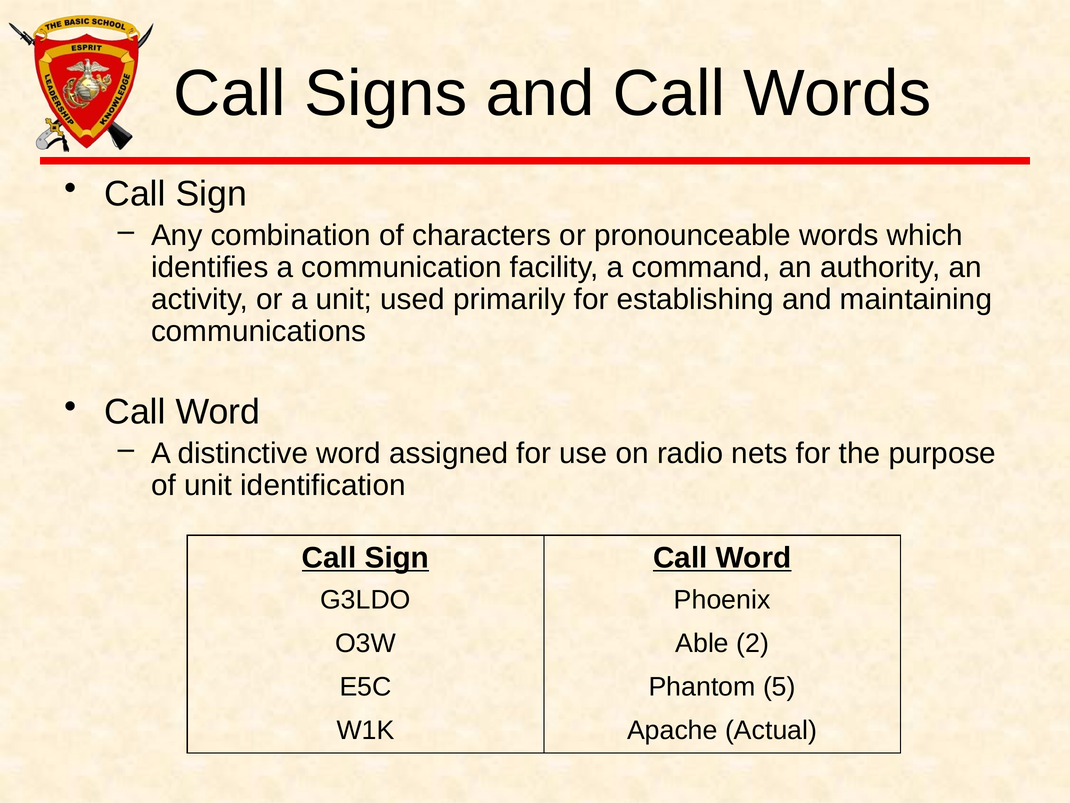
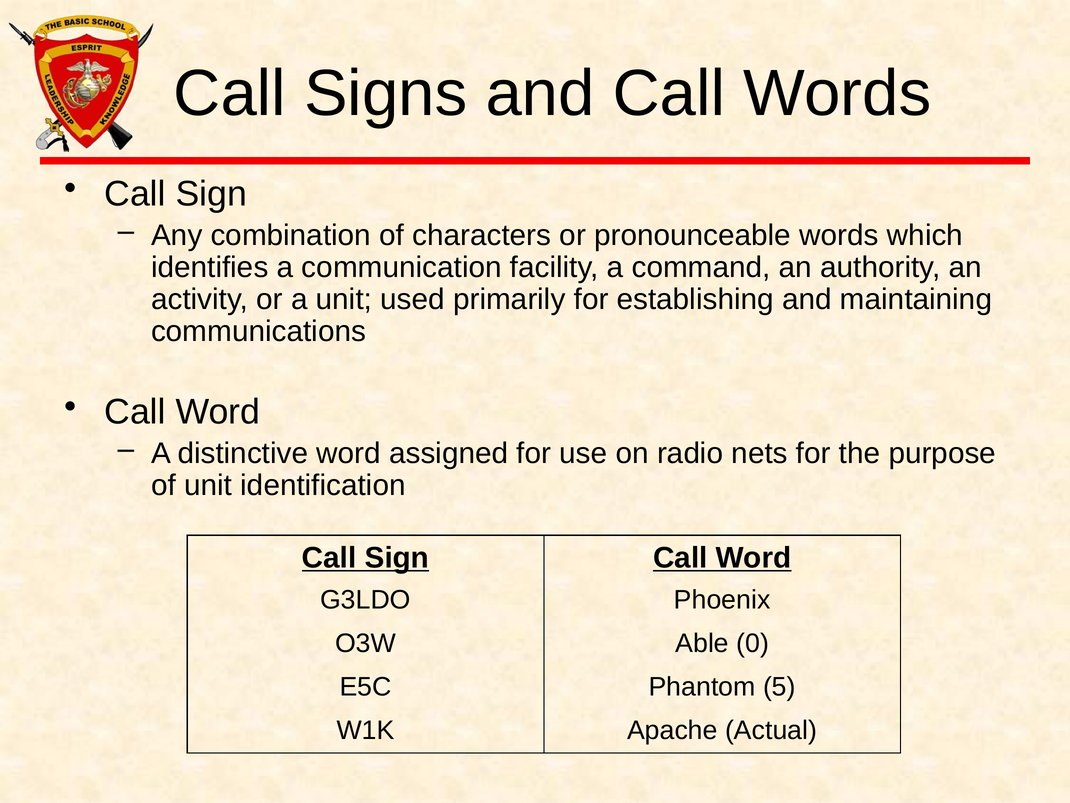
2: 2 -> 0
